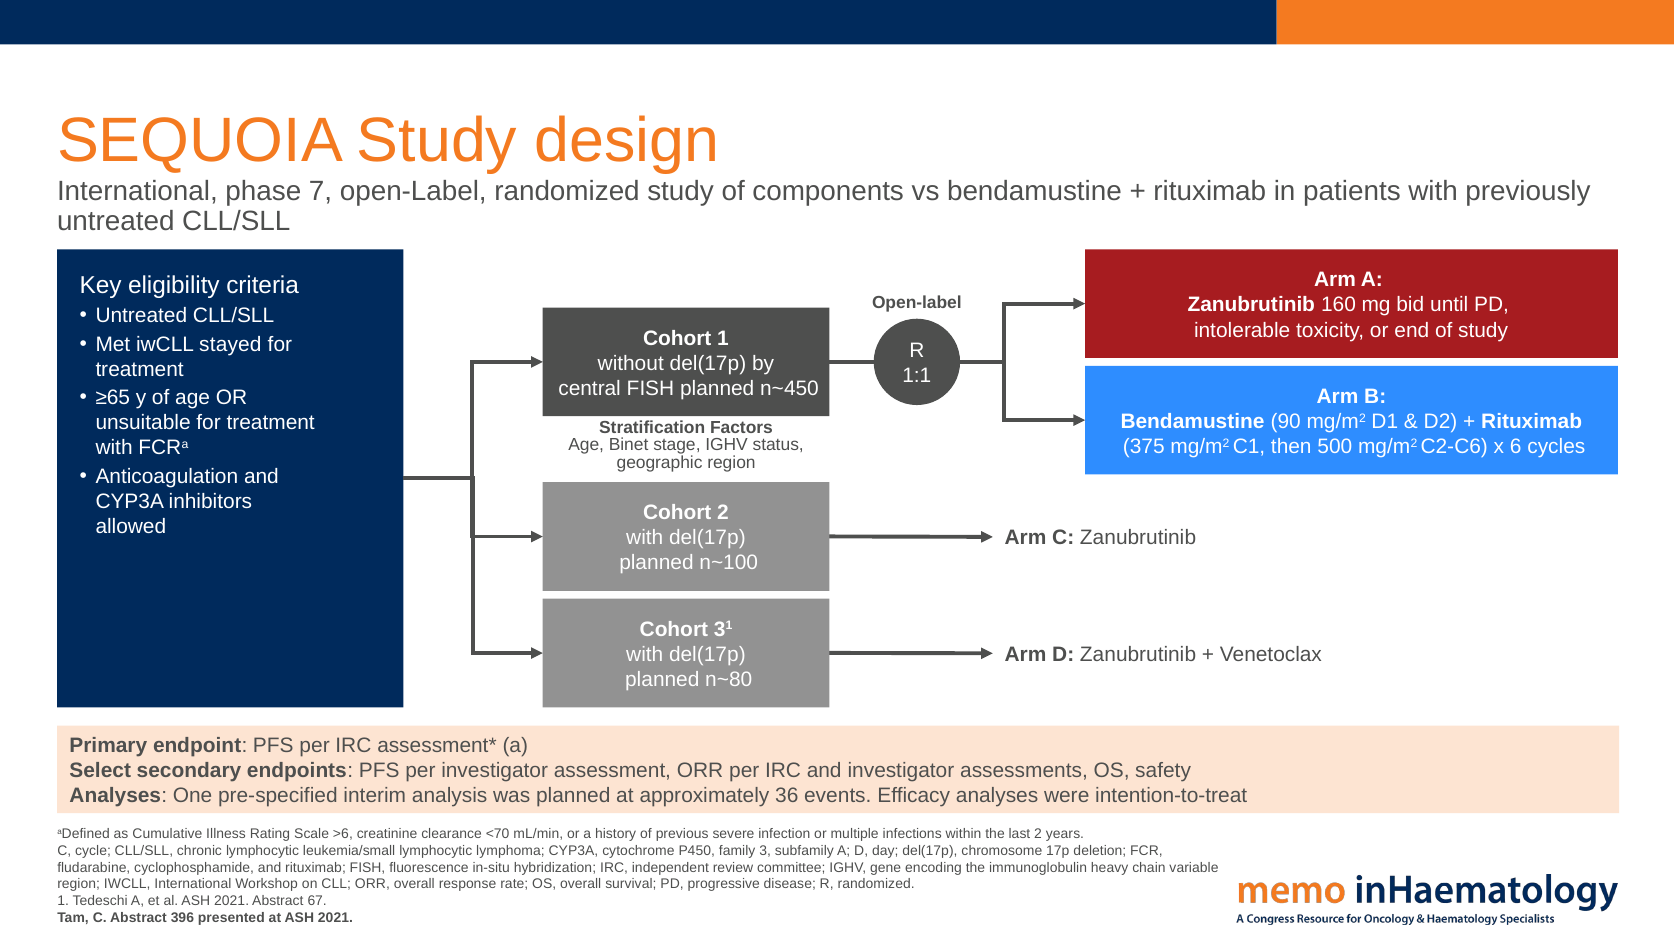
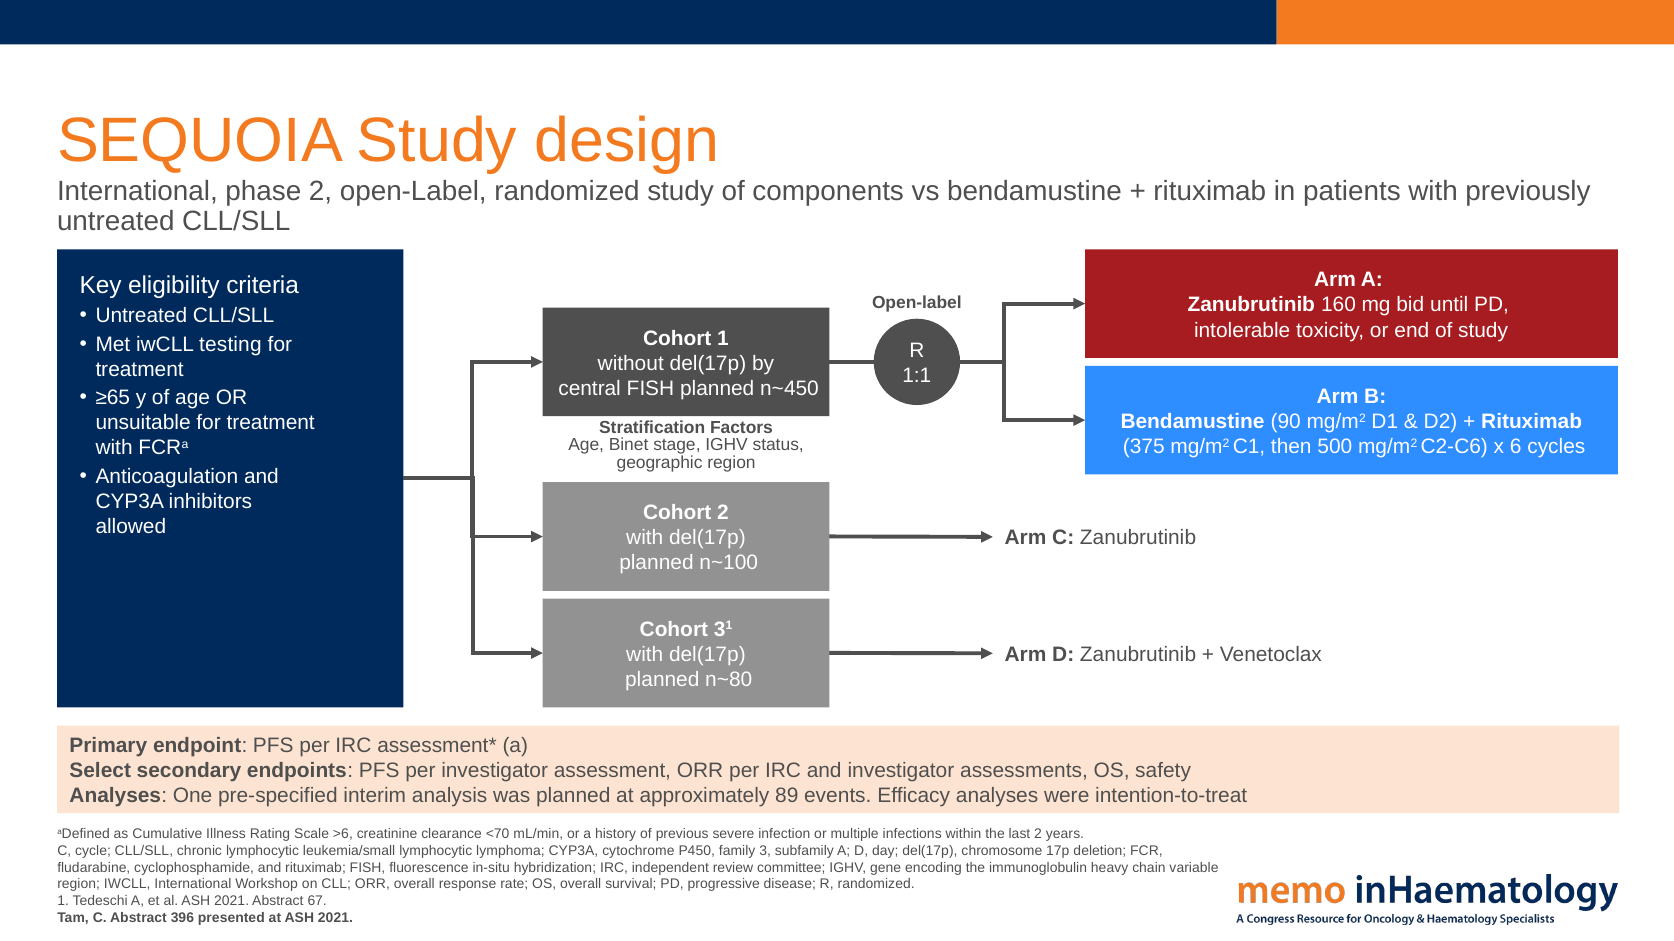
phase 7: 7 -> 2
stayed: stayed -> testing
36: 36 -> 89
